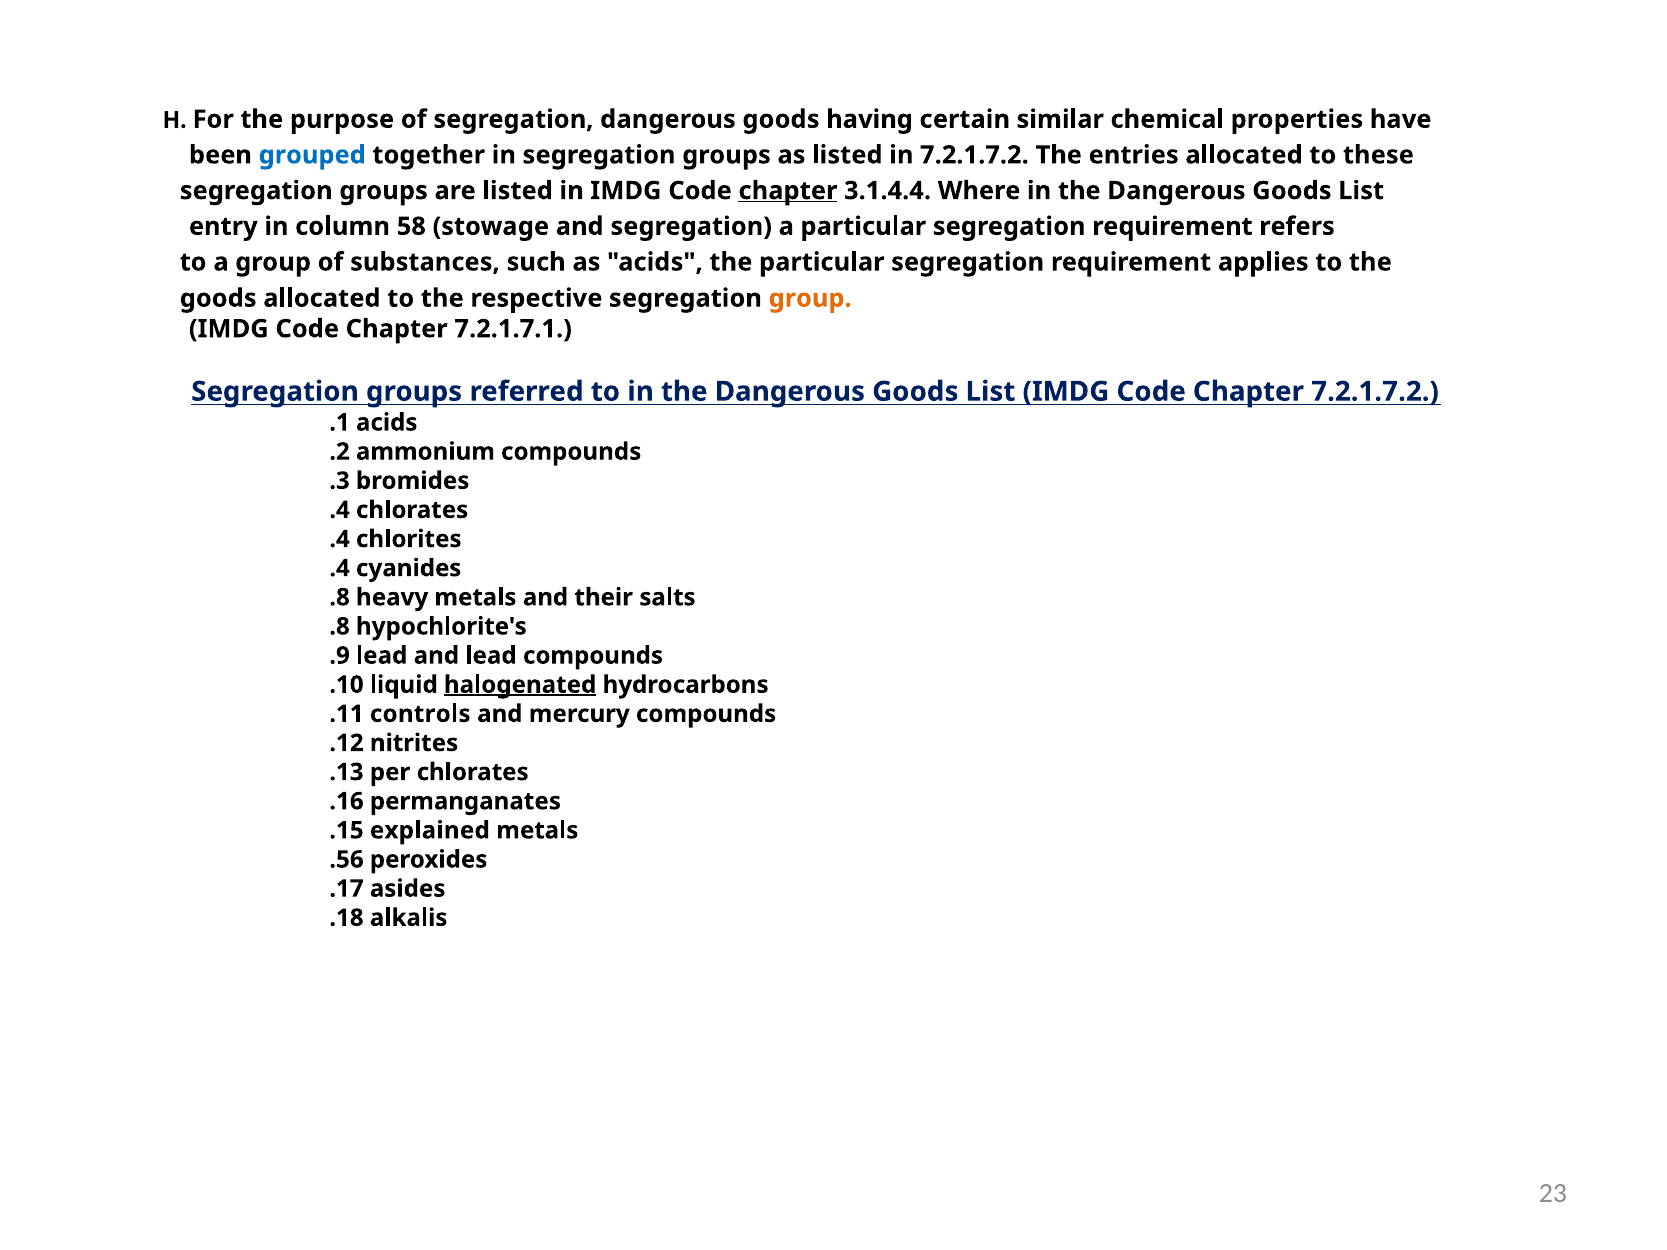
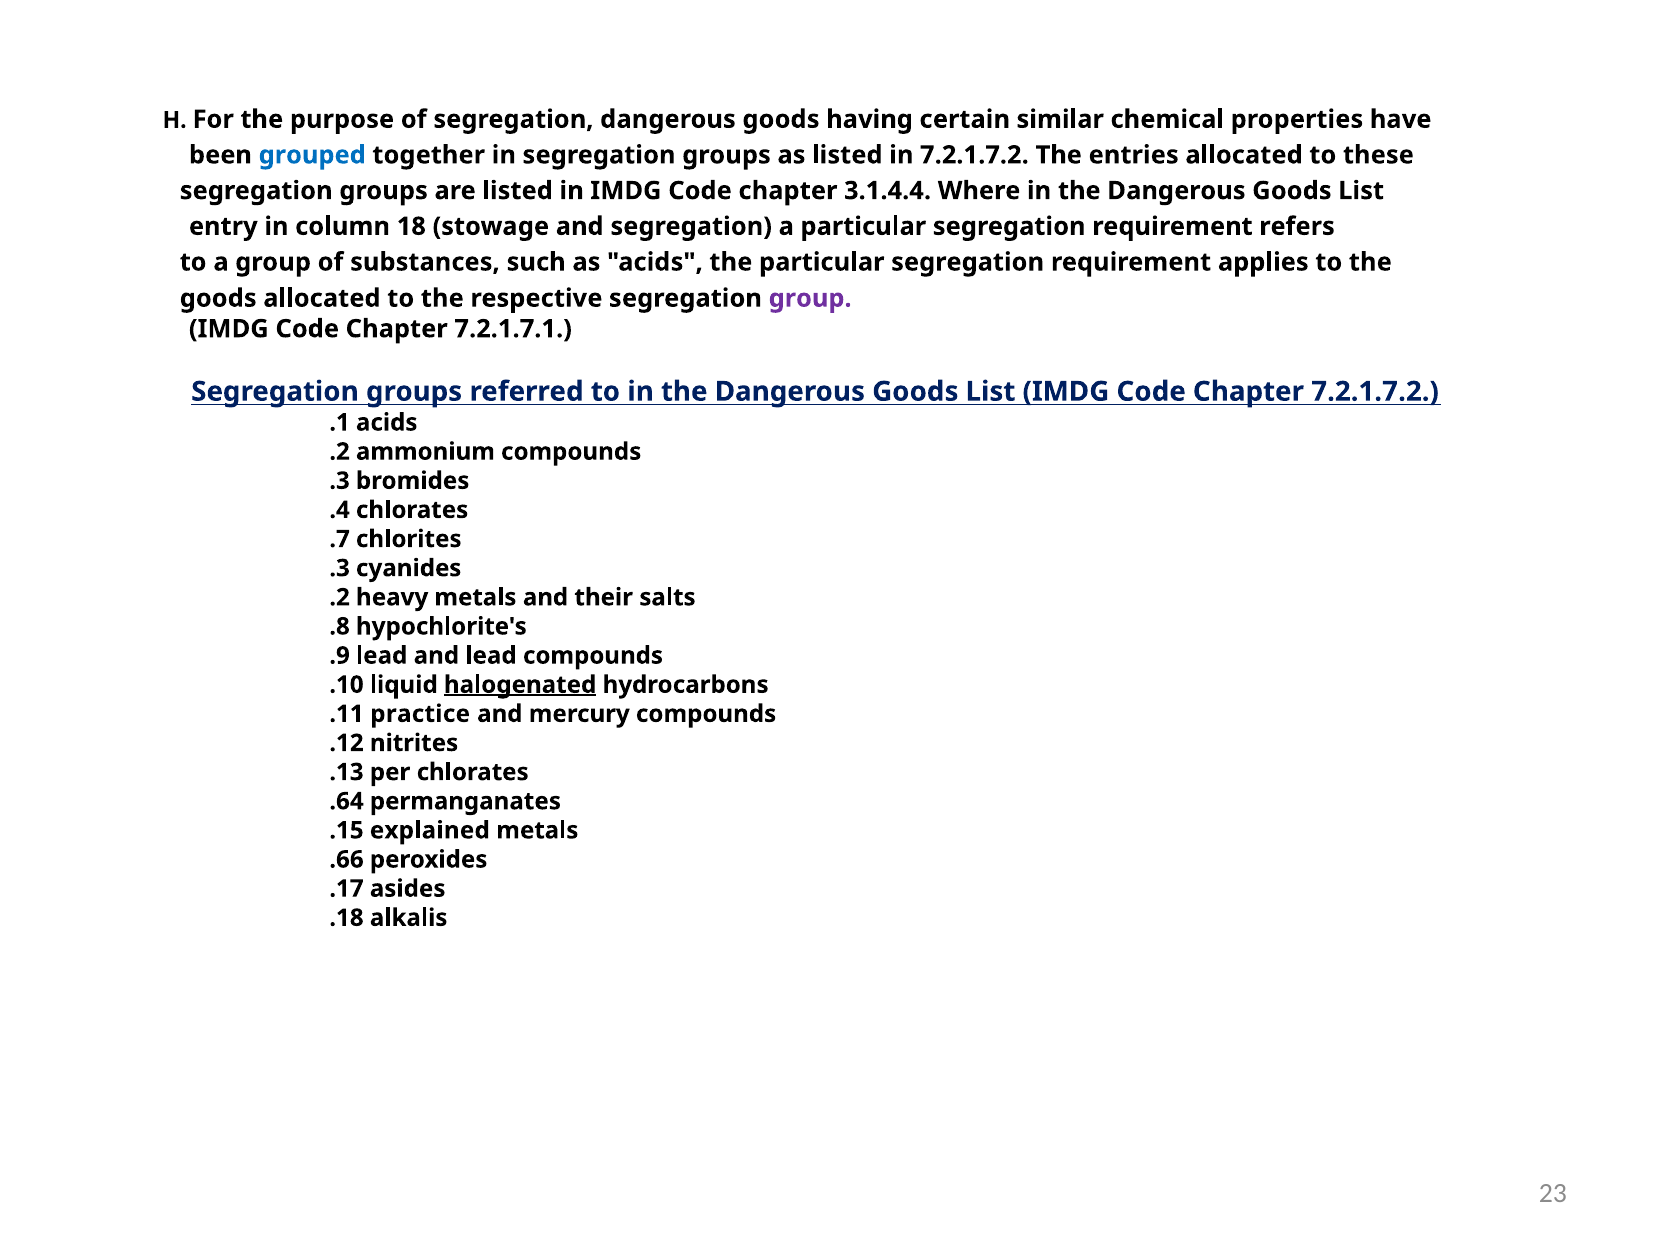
chapter at (788, 191) underline: present -> none
58: 58 -> 18
group at (810, 298) colour: orange -> purple
.4 at (340, 539): .4 -> .7
.4 at (340, 568): .4 -> .3
.8 at (340, 597): .8 -> .2
controls: controls -> practice
.16: .16 -> .64
.56: .56 -> .66
